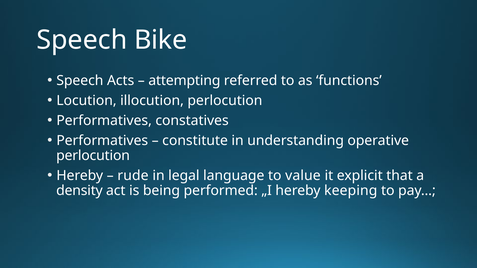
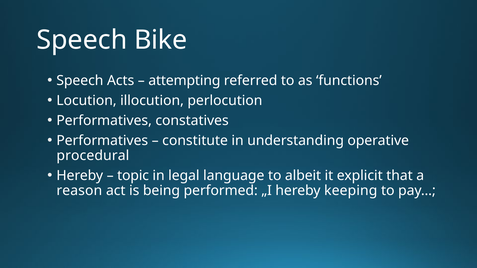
perlocution at (93, 156): perlocution -> procedural
rude: rude -> topic
value: value -> albeit
density: density -> reason
